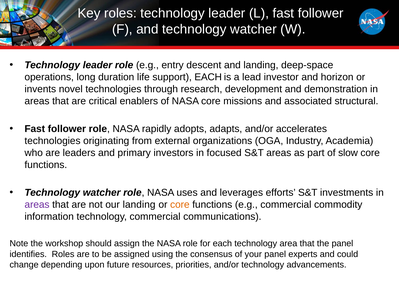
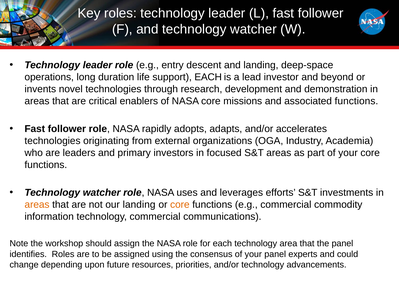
horizon: horizon -> beyond
associated structural: structural -> functions
part of slow: slow -> your
areas at (37, 205) colour: purple -> orange
